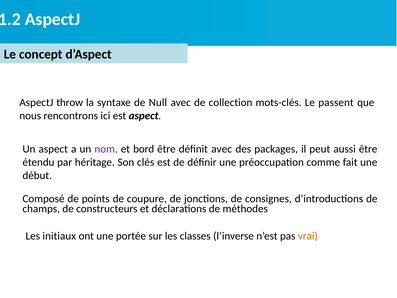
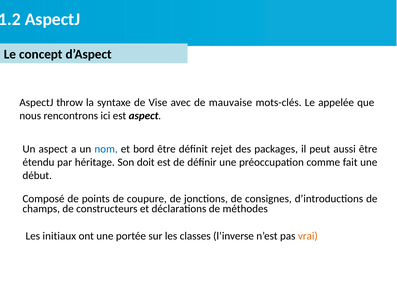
Null: Null -> Vise
collection: collection -> mauvaise
passent: passent -> appelée
nom colour: purple -> blue
définit avec: avec -> rejet
clés: clés -> doit
